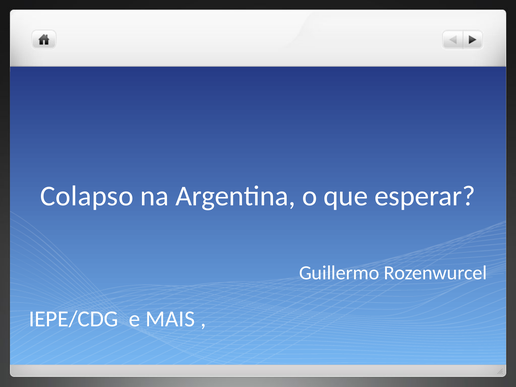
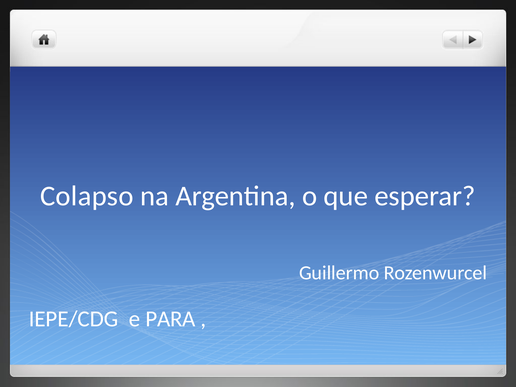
MAIS: MAIS -> PARA
